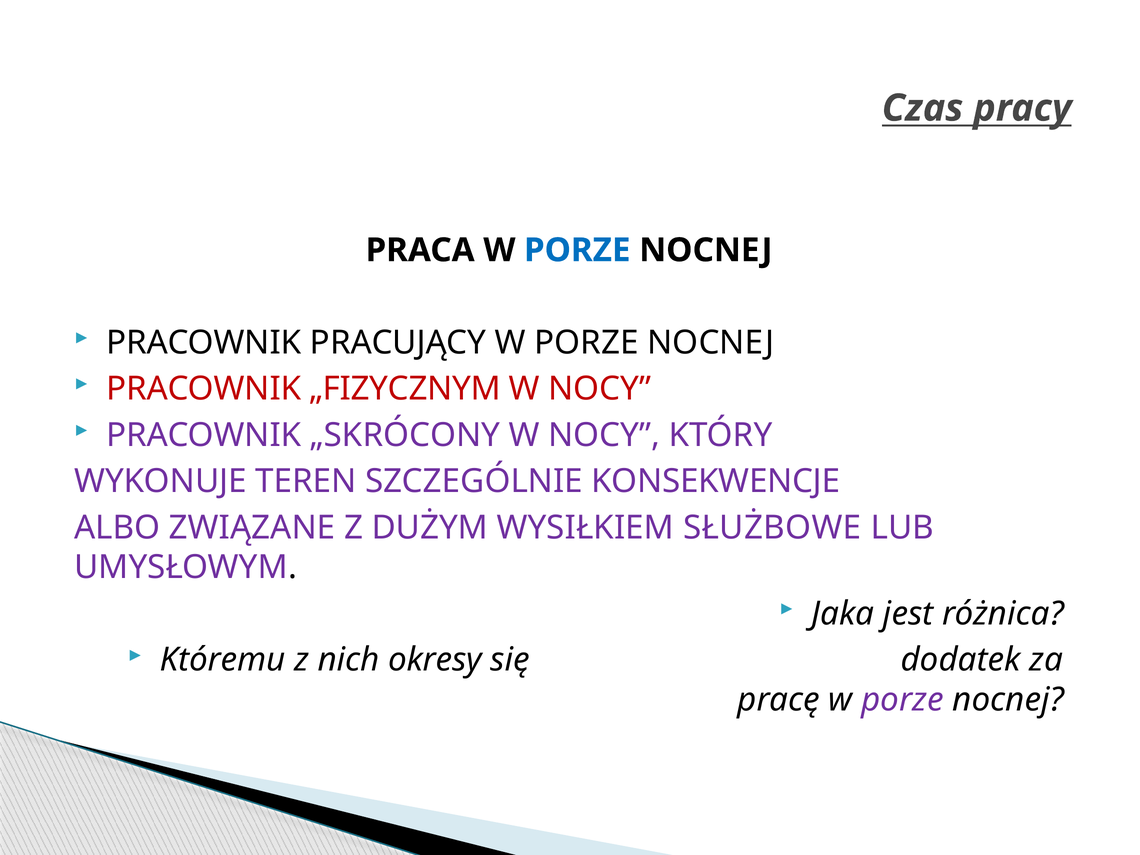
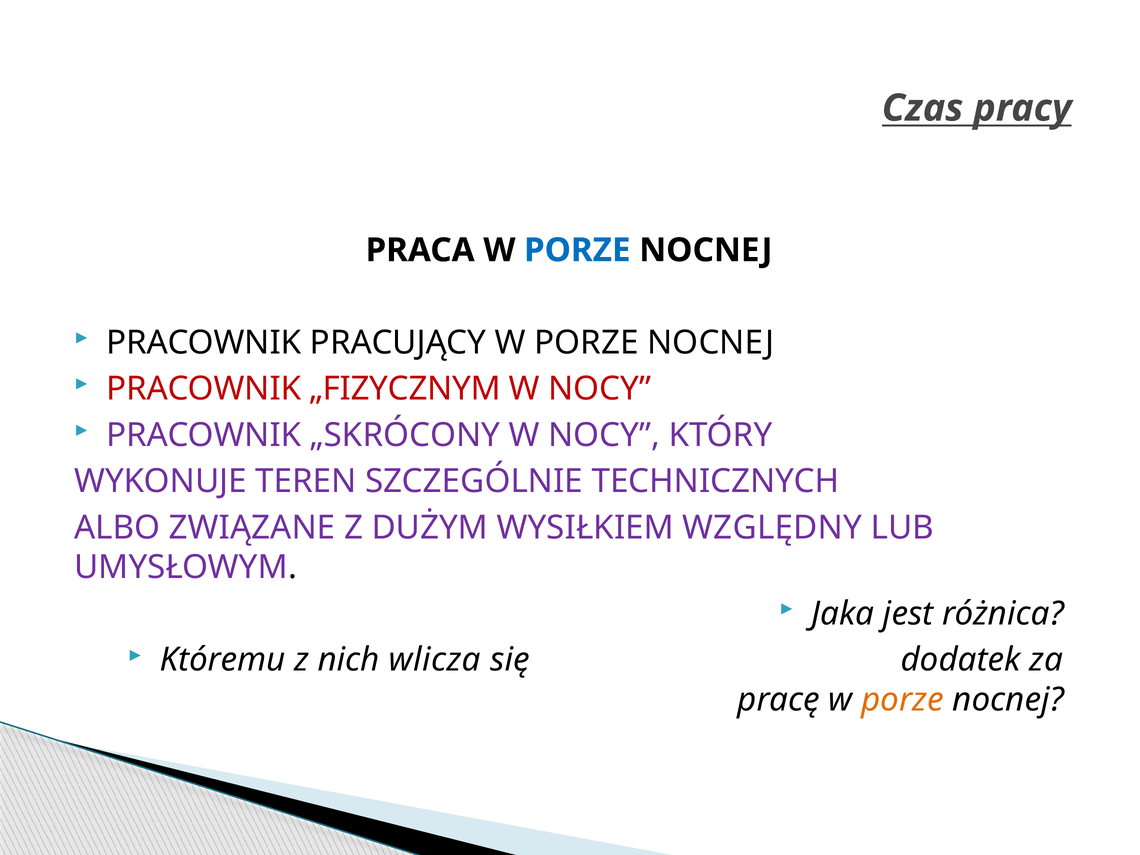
KONSEKWENCJE: KONSEKWENCJE -> TECHNICZNYCH
SŁUŻBOWE: SŁUŻBOWE -> WZGLĘDNY
okresy: okresy -> wlicza
porze at (902, 700) colour: purple -> orange
